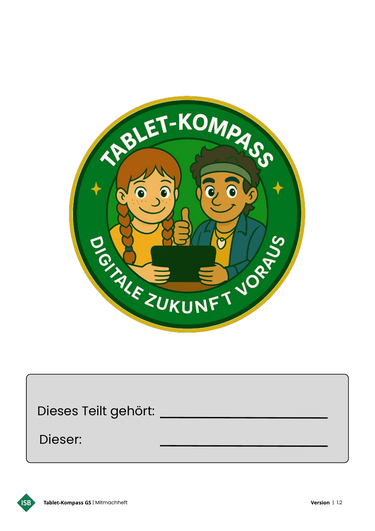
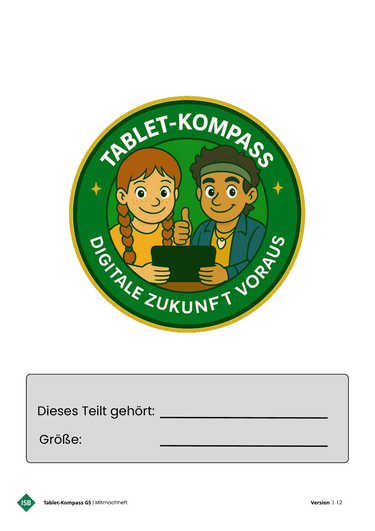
Dieser: Dieser -> Größe
